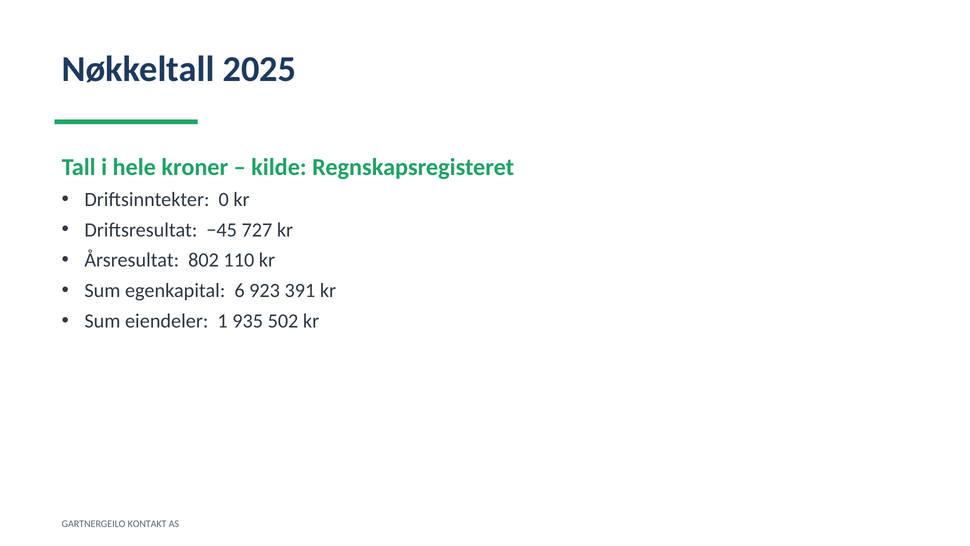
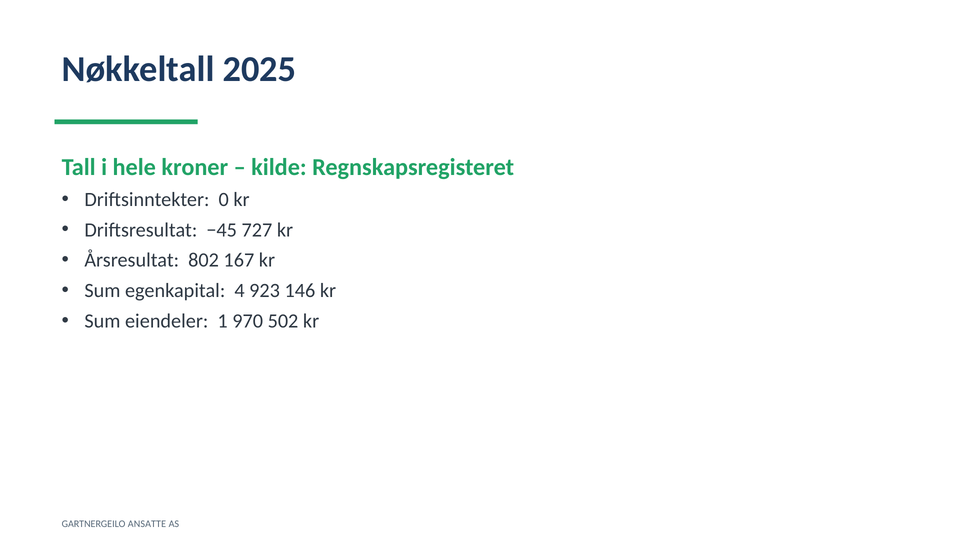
110: 110 -> 167
6: 6 -> 4
391: 391 -> 146
935: 935 -> 970
KONTAKT: KONTAKT -> ANSATTE
